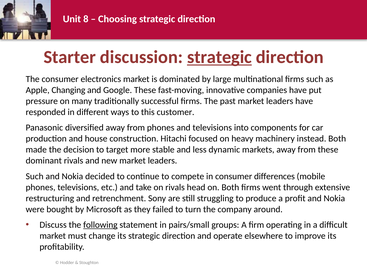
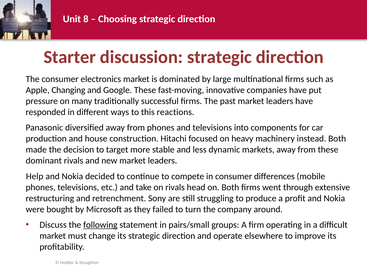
strategic at (219, 57) underline: present -> none
customer: customer -> reactions
Such at (35, 176): Such -> Help
